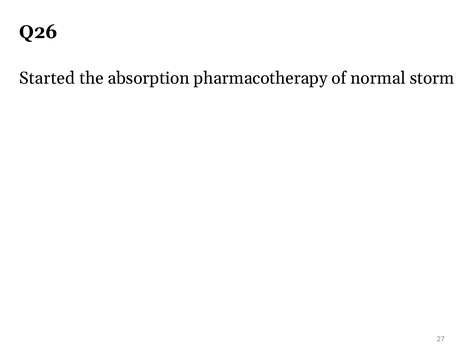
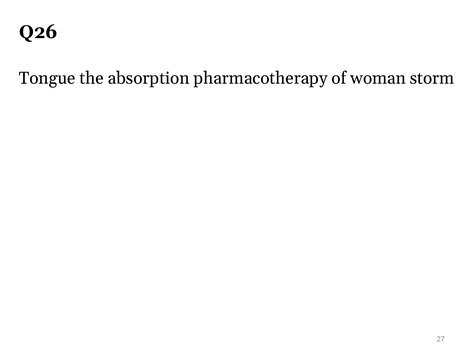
Started: Started -> Tongue
normal: normal -> woman
